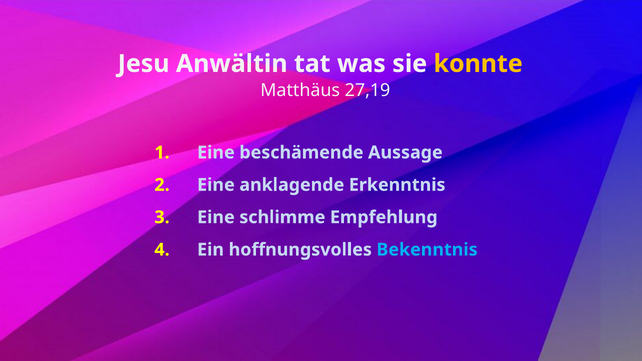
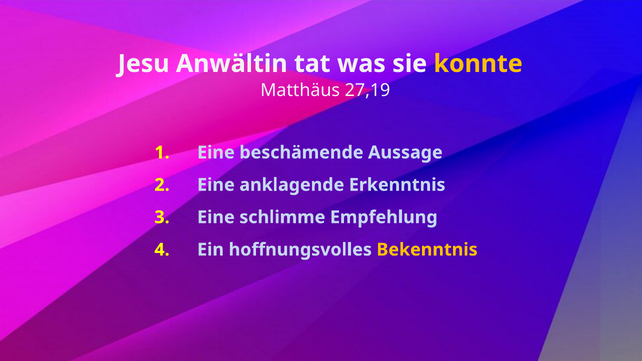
Bekenntnis colour: light blue -> yellow
